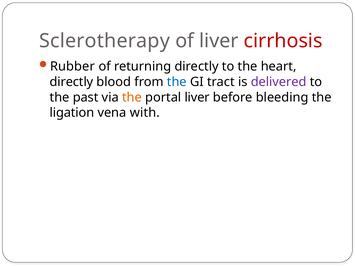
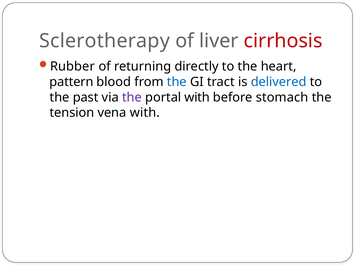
directly at (71, 82): directly -> pattern
delivered colour: purple -> blue
the at (132, 97) colour: orange -> purple
portal liver: liver -> with
bleeding: bleeding -> stomach
ligation: ligation -> tension
